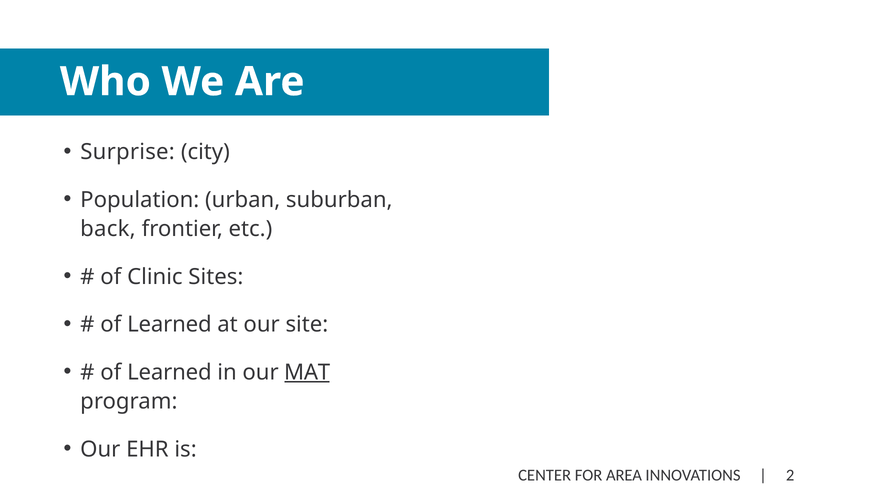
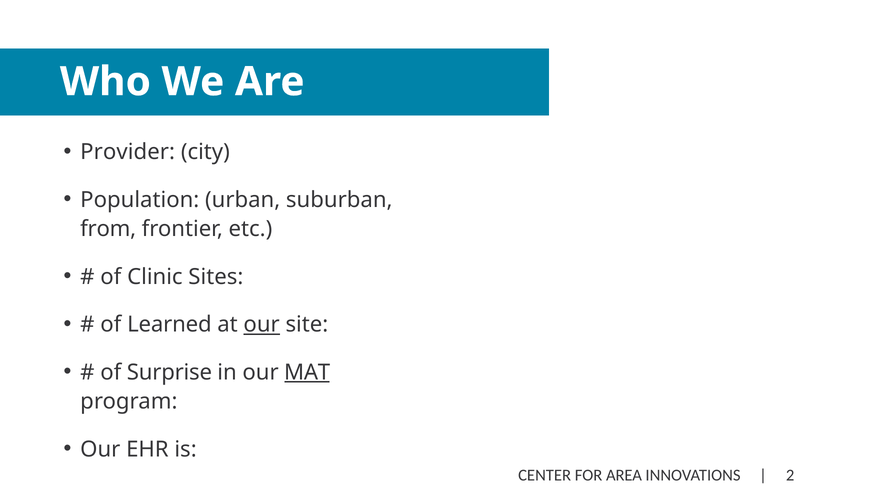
Surprise: Surprise -> Provider
back: back -> from
our at (262, 325) underline: none -> present
Learned at (169, 372): Learned -> Surprise
